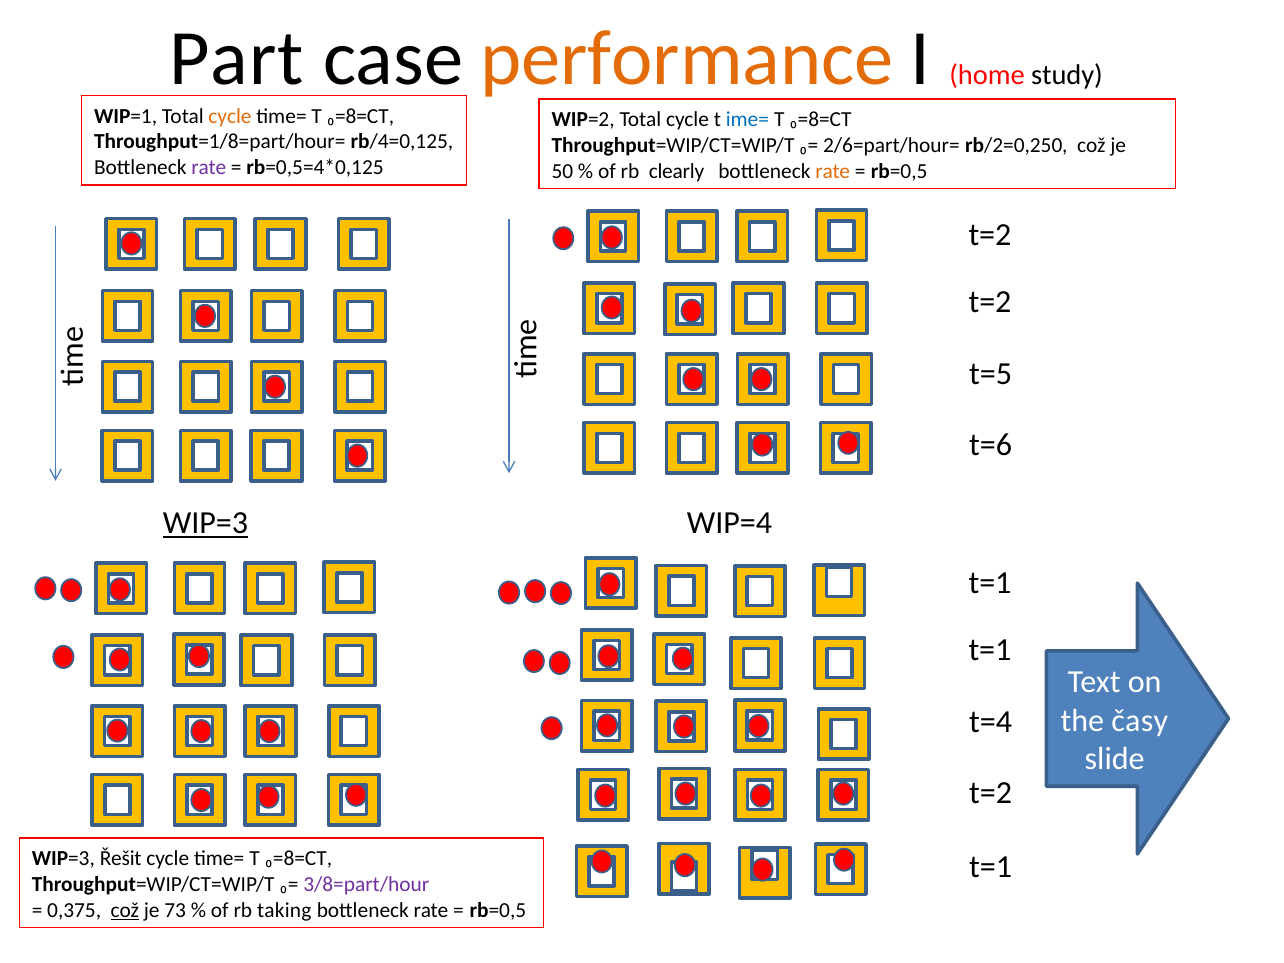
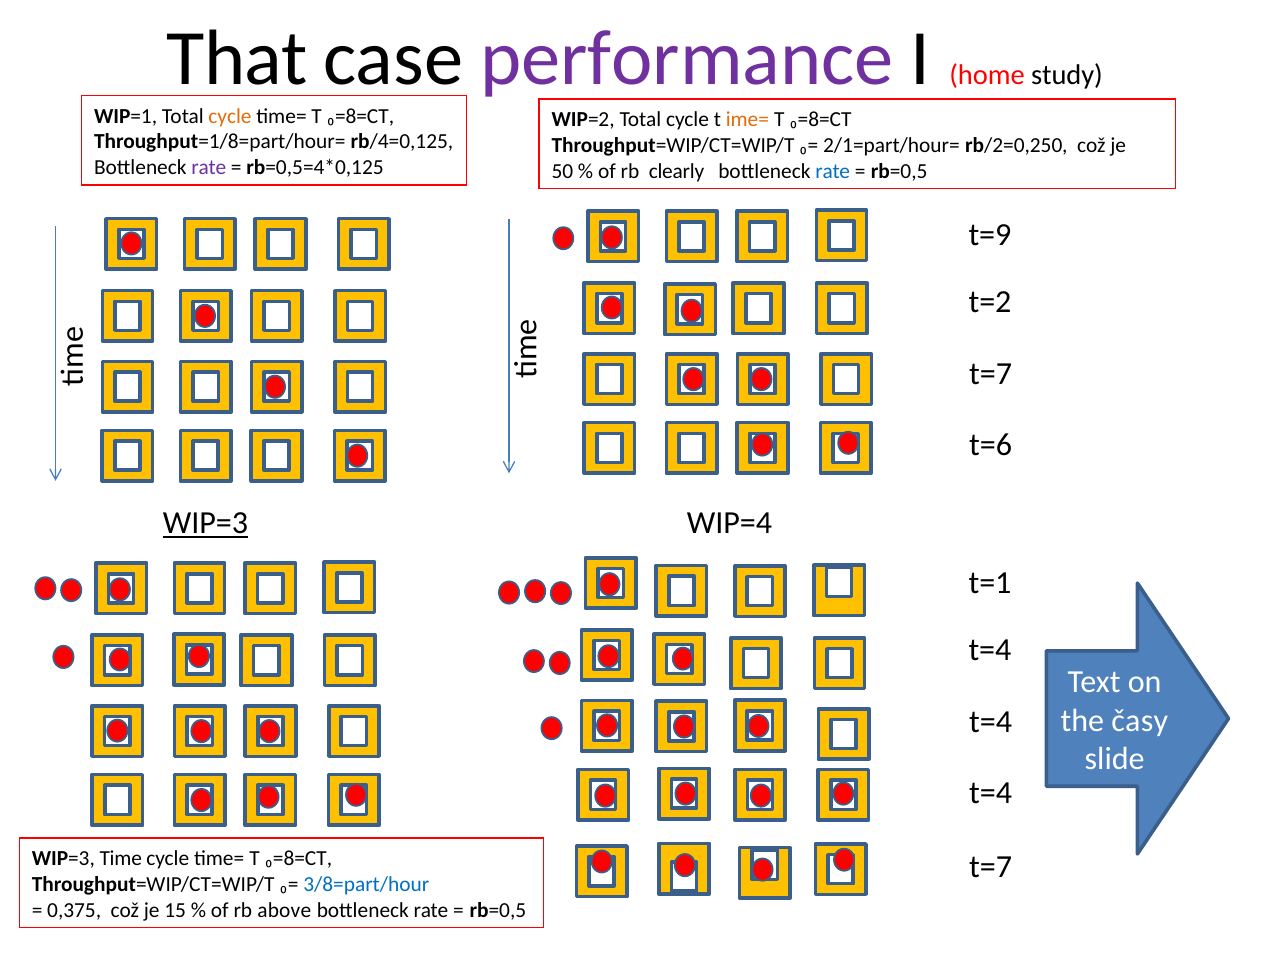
Part: Part -> That
performance colour: orange -> purple
ime= colour: blue -> orange
2/6=part/hour=: 2/6=part/hour= -> 2/1=part/hour=
rate at (833, 171) colour: orange -> blue
t=2 at (990, 234): t=2 -> t=9
t=5 at (991, 374): t=5 -> t=7
t=1 at (990, 650): t=1 -> t=4
t=2 at (991, 793): t=2 -> t=4
Řešit: Řešit -> Time
t=1 at (991, 867): t=1 -> t=7
3/8=part/hour colour: purple -> blue
což at (125, 910) underline: present -> none
73: 73 -> 15
taking: taking -> above
